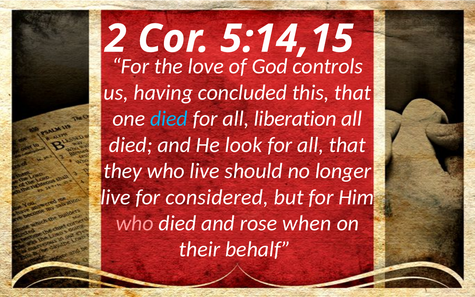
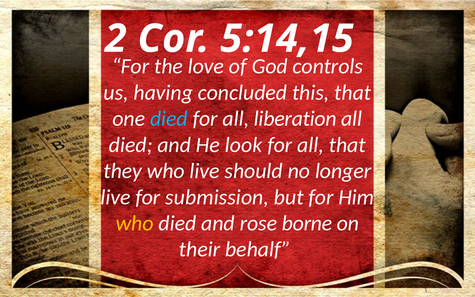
considered: considered -> submission
who at (135, 223) colour: pink -> yellow
when: when -> borne
